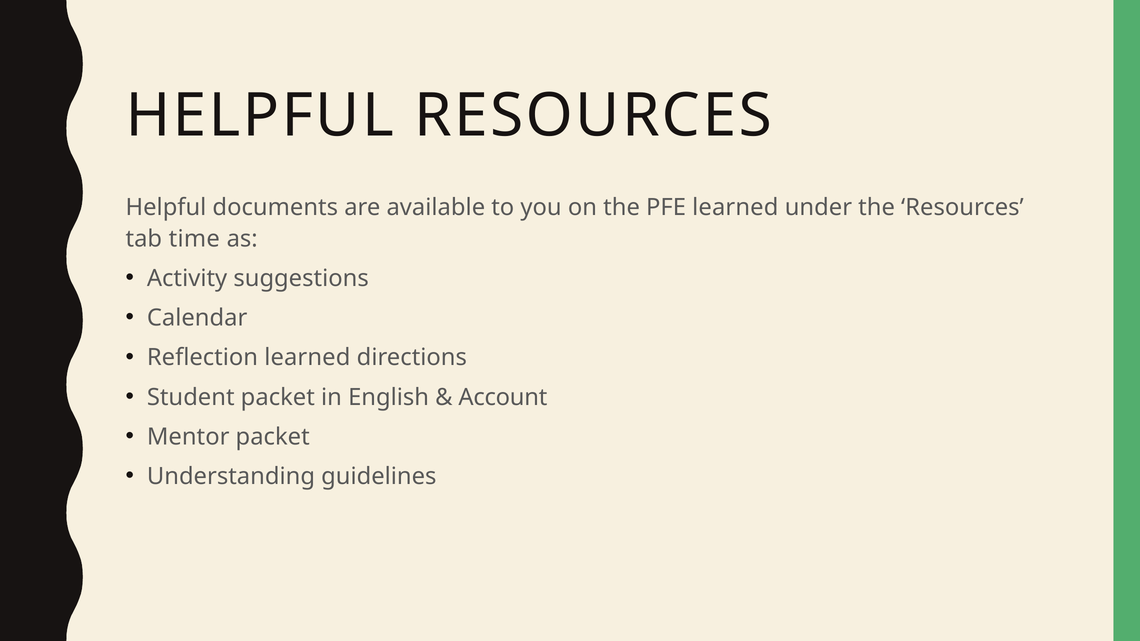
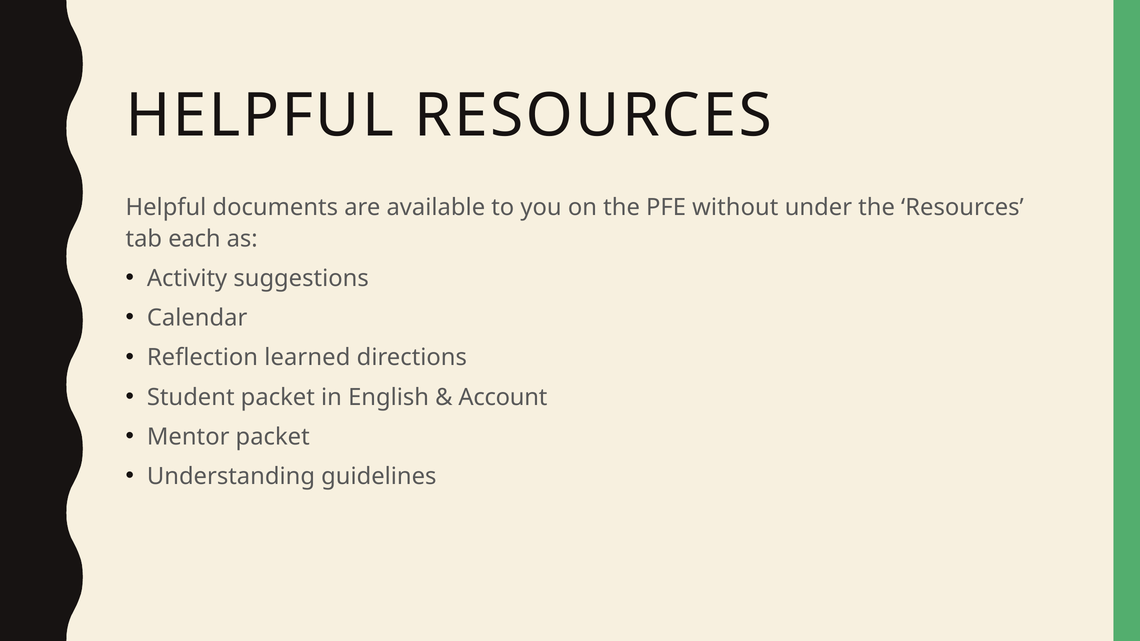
PFE learned: learned -> without
time: time -> each
